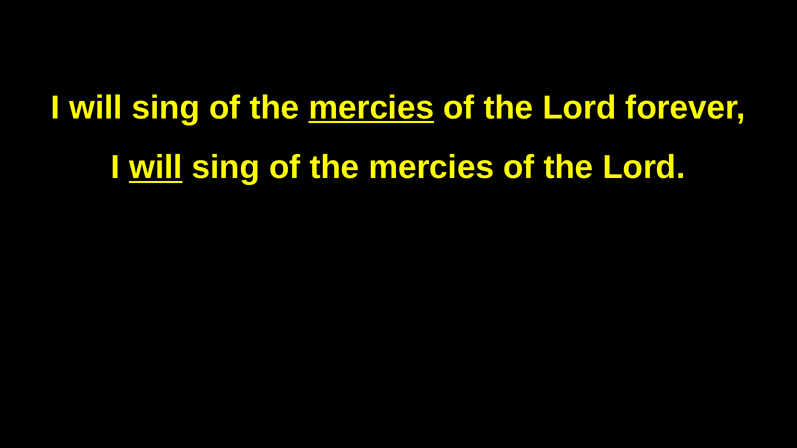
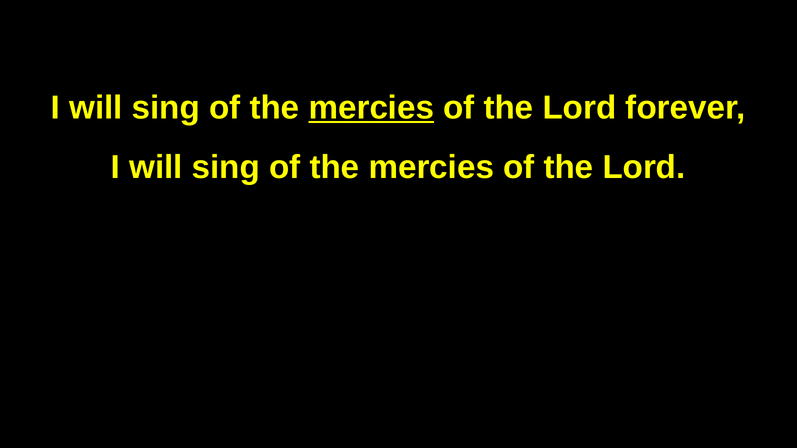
will at (156, 168) underline: present -> none
